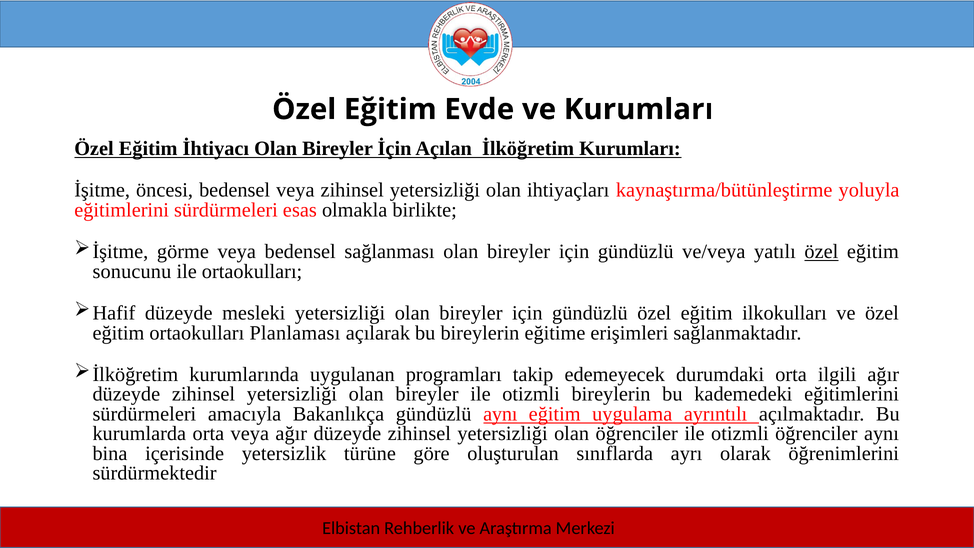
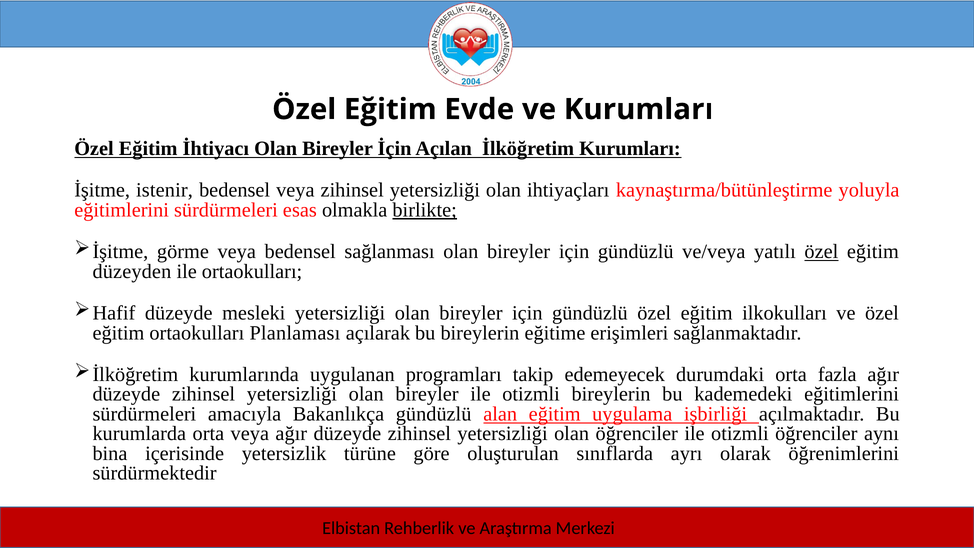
öncesi: öncesi -> istenir
birlikte underline: none -> present
sonucunu: sonucunu -> düzeyden
ilgili: ilgili -> fazla
gündüzlü aynı: aynı -> alan
ayrıntılı: ayrıntılı -> işbirliği
